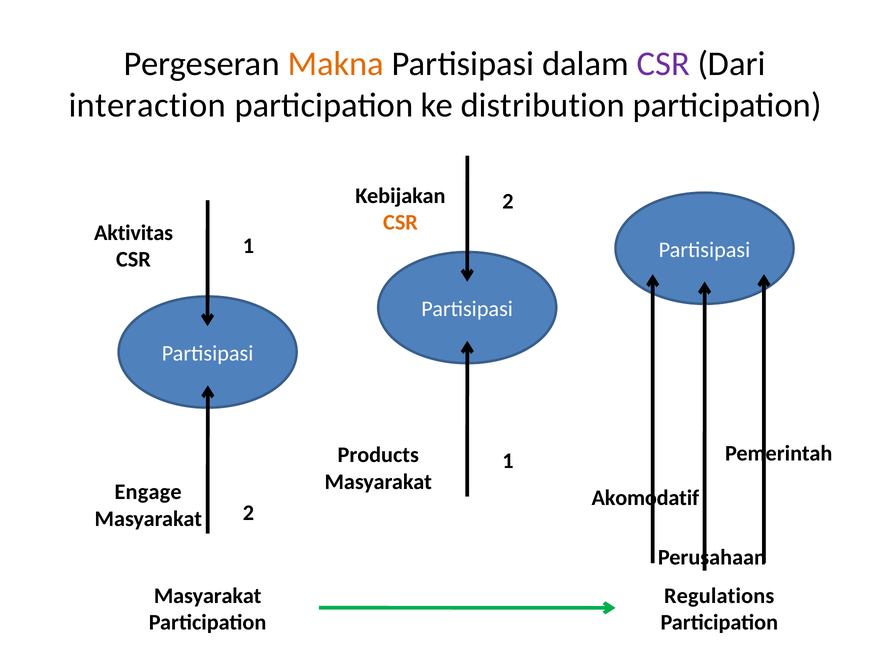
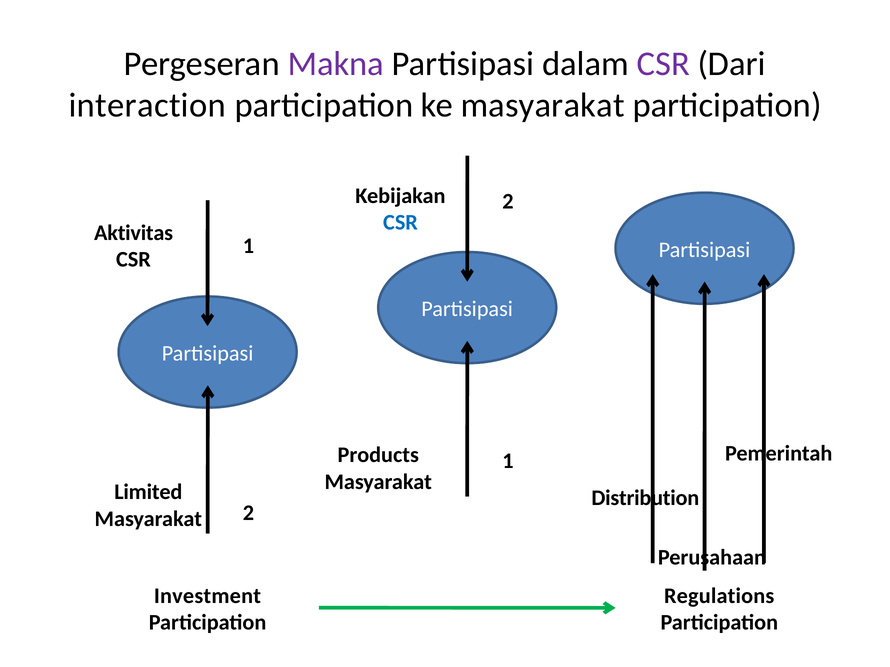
Makna colour: orange -> purple
ke distribution: distribution -> masyarakat
CSR at (400, 223) colour: orange -> blue
Engage: Engage -> Limited
Akomodatif: Akomodatif -> Distribution
Masyarakat at (208, 596): Masyarakat -> Investment
